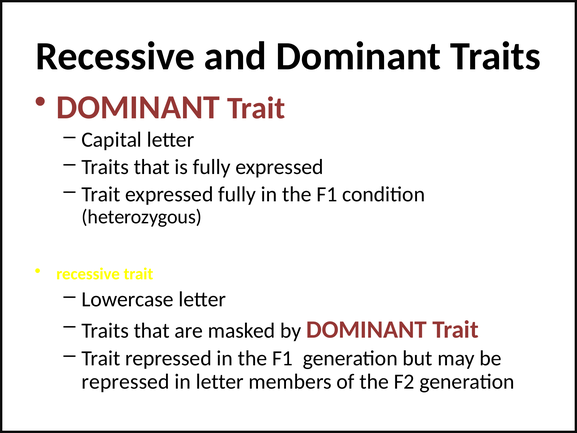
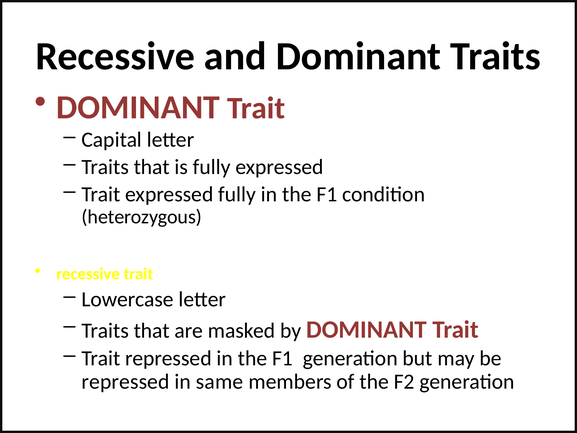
in letter: letter -> same
